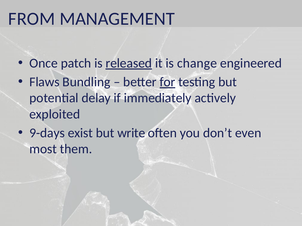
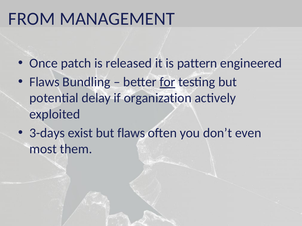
released underline: present -> none
change: change -> pattern
immediately: immediately -> organization
9-days: 9-days -> 3-days
but write: write -> flaws
